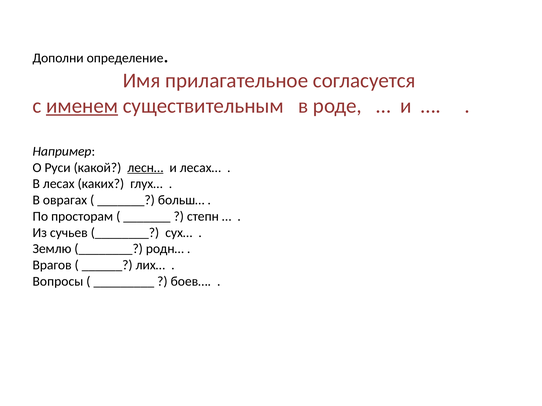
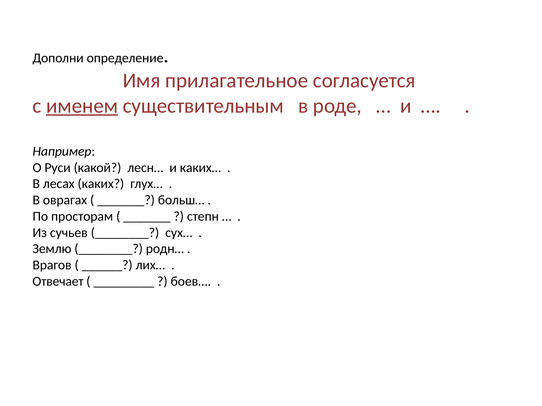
лесн… underline: present -> none
лесах…: лесах… -> каких…
Вопросы: Вопросы -> Отвечает
